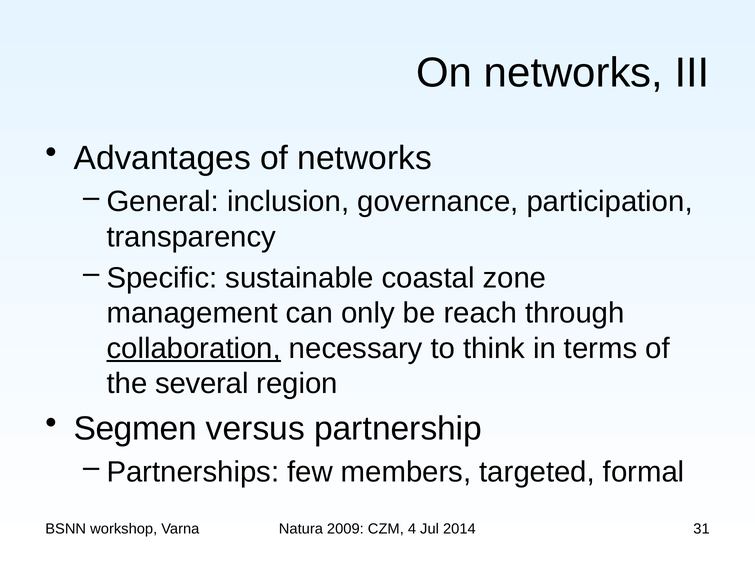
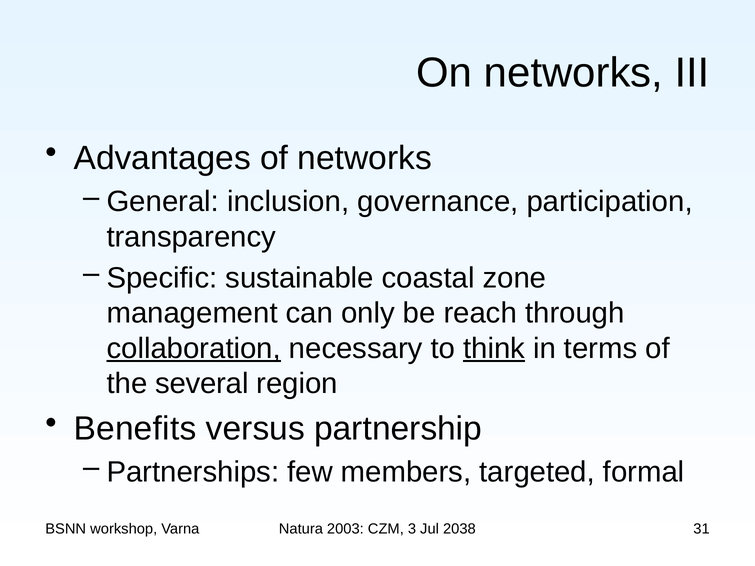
think underline: none -> present
Segmen: Segmen -> Benefits
2009: 2009 -> 2003
4: 4 -> 3
2014: 2014 -> 2038
